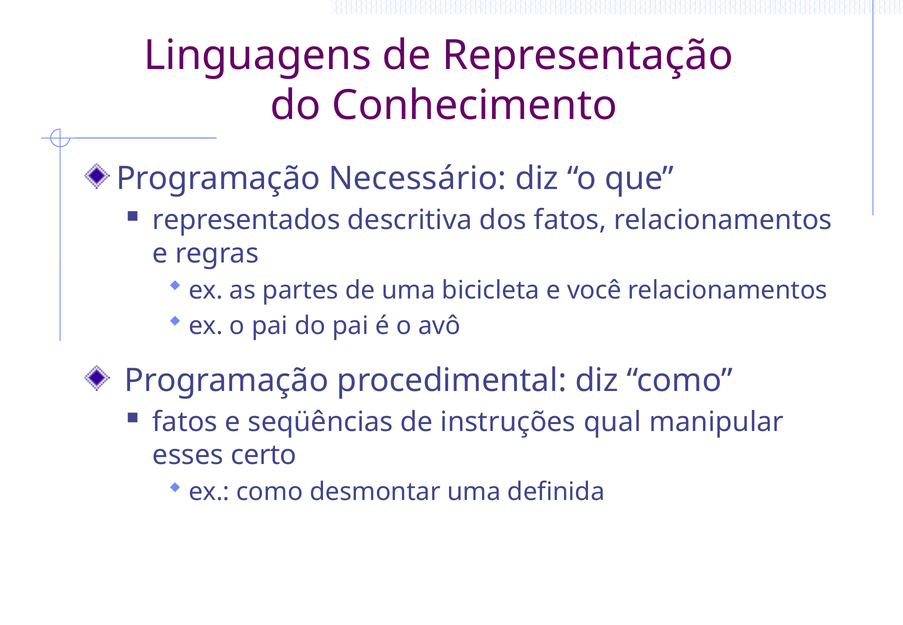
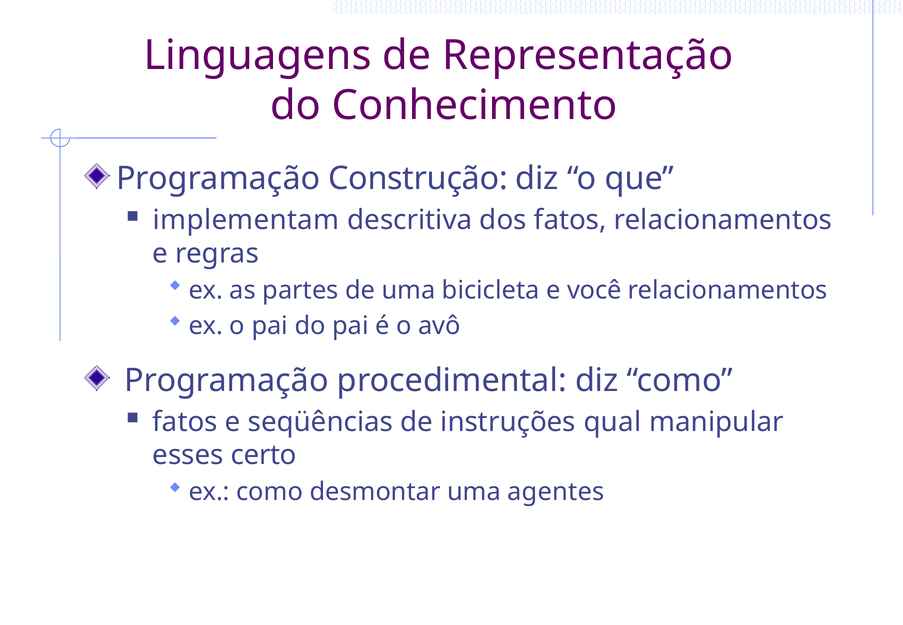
Necessário: Necessário -> Construção
representados: representados -> implementam
definida: definida -> agentes
